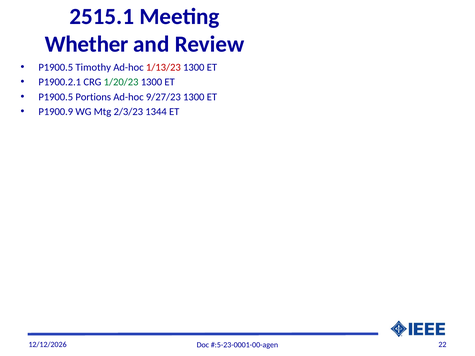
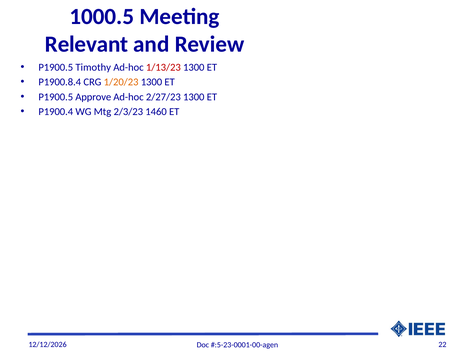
2515.1: 2515.1 -> 1000.5
Whether: Whether -> Relevant
P1900.2.1: P1900.2.1 -> P1900.8.4
1/20/23 colour: green -> orange
Portions: Portions -> Approve
9/27/23: 9/27/23 -> 2/27/23
P1900.9: P1900.9 -> P1900.4
1344: 1344 -> 1460
